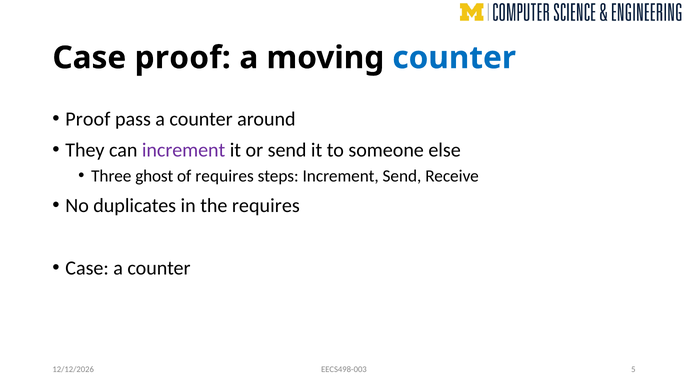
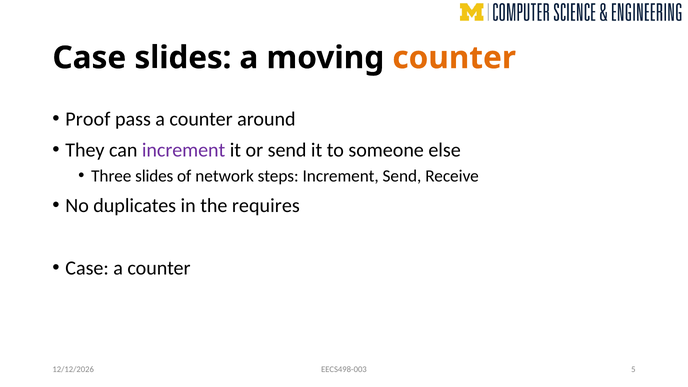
Case proof: proof -> slides
counter at (454, 58) colour: blue -> orange
Three ghost: ghost -> slides
of requires: requires -> network
